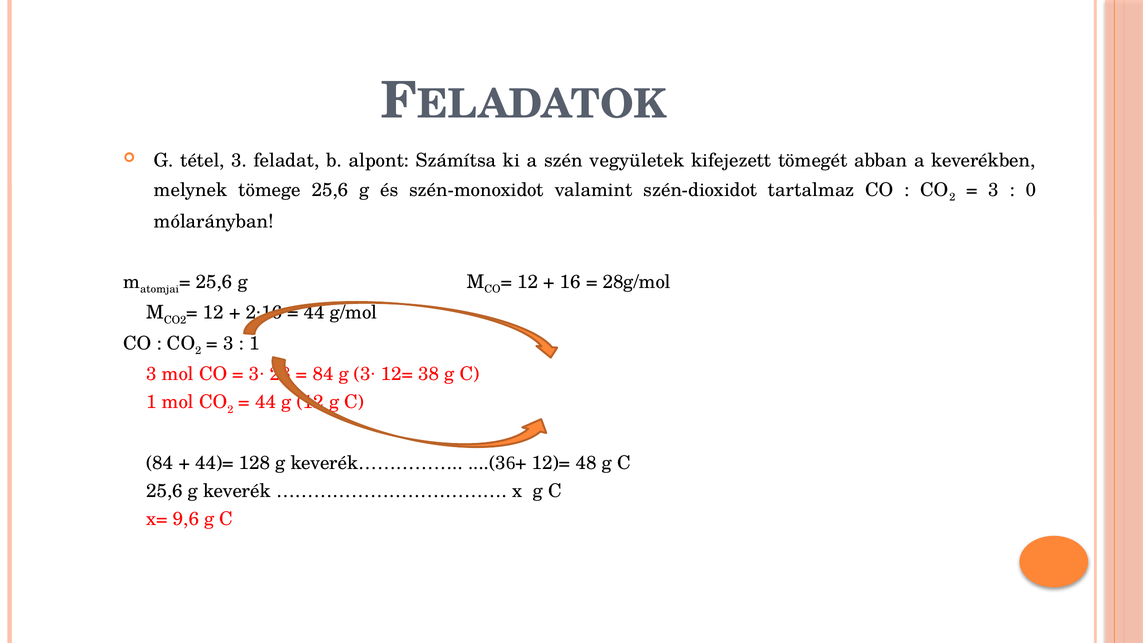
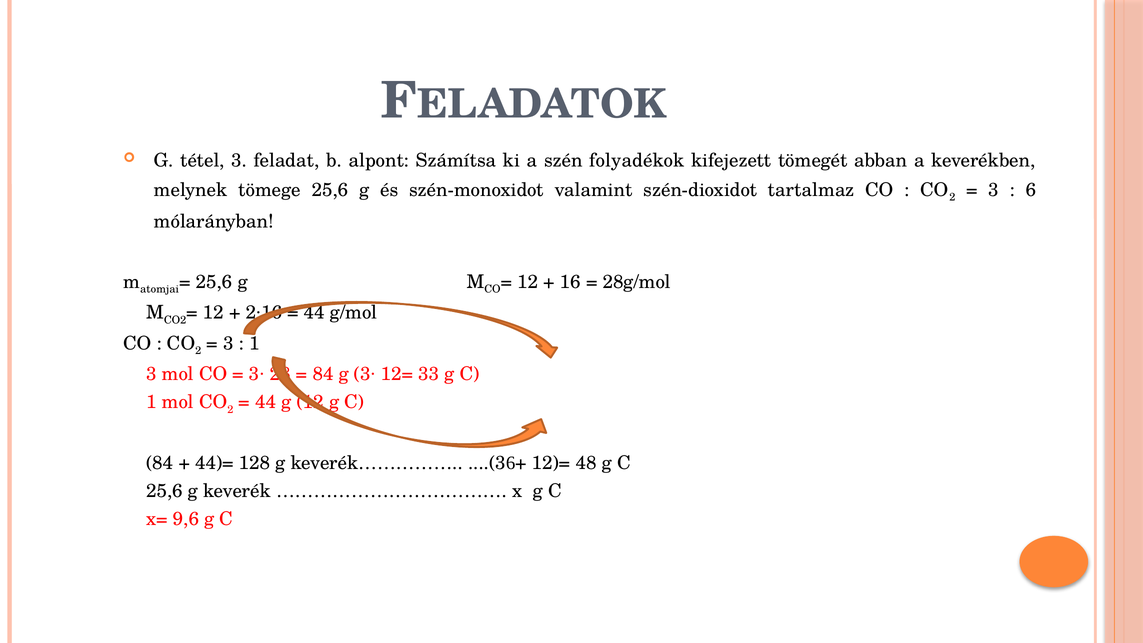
vegyületek: vegyületek -> folyadékok
0 at (1031, 190): 0 -> 6
38: 38 -> 33
